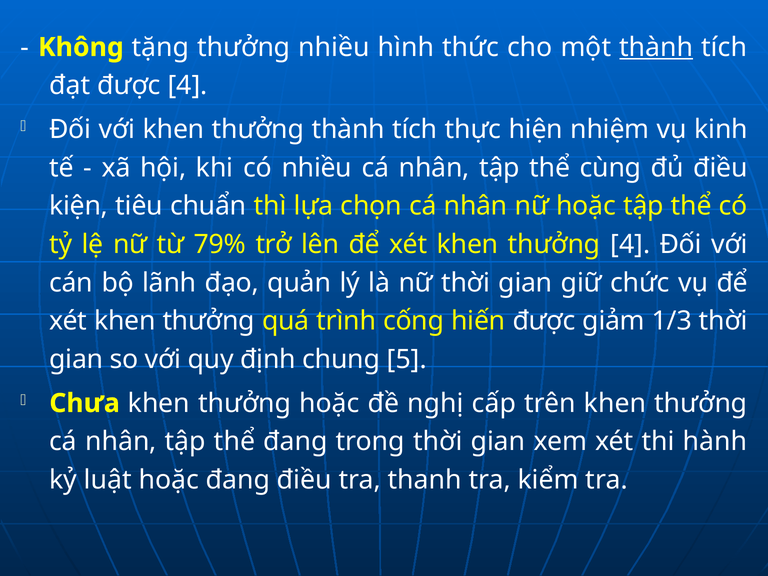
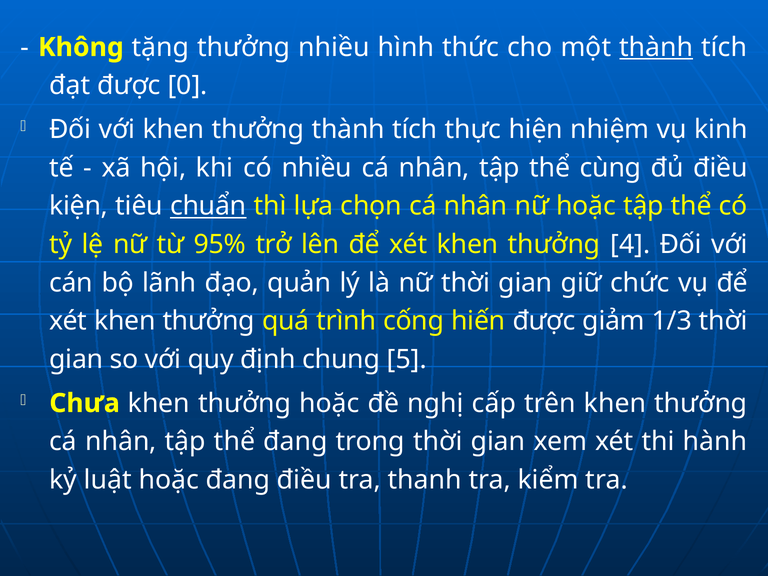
được 4: 4 -> 0
chuẩn underline: none -> present
79%: 79% -> 95%
